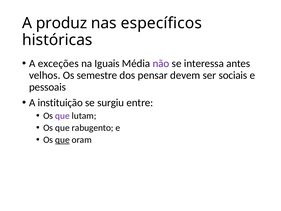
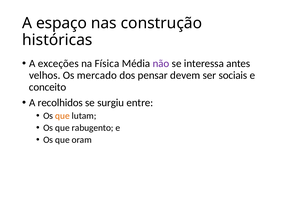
produz: produz -> espaço
específicos: específicos -> construção
Iguais: Iguais -> Física
semestre: semestre -> mercado
pessoais: pessoais -> conceito
instituição: instituição -> recolhidos
que at (62, 116) colour: purple -> orange
que at (62, 140) underline: present -> none
